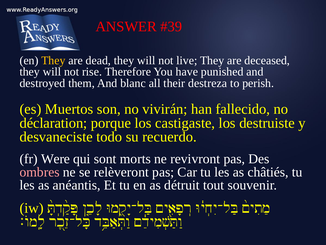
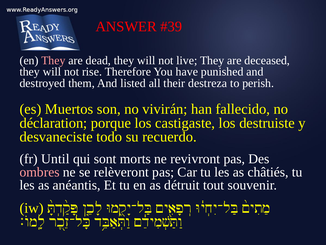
They at (53, 60) colour: yellow -> pink
blanc: blanc -> listed
Were: Were -> Until
